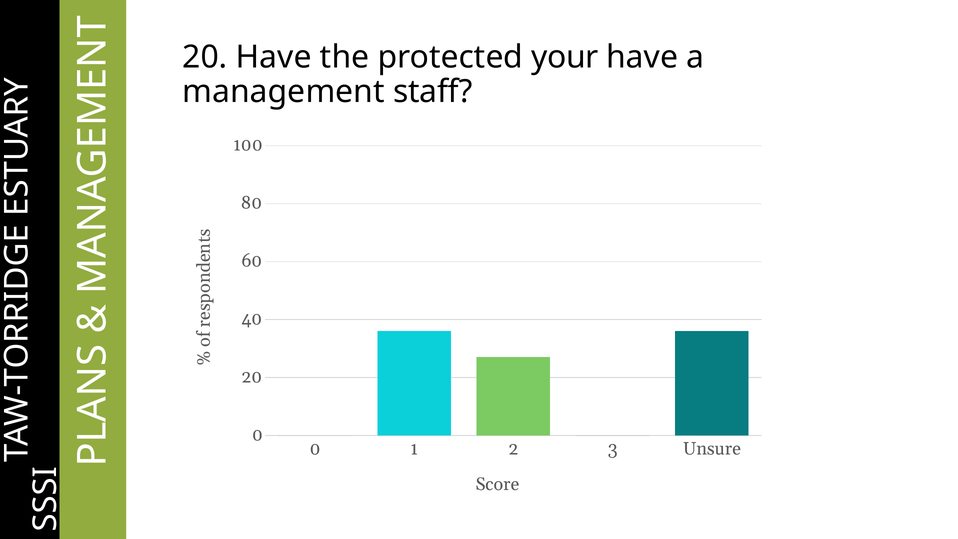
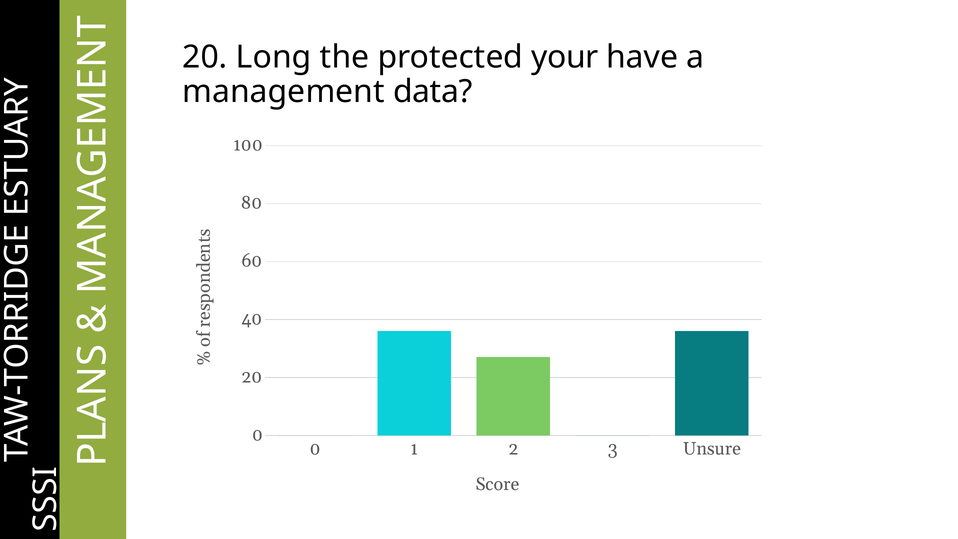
20 Have: Have -> Long
staff: staff -> data
